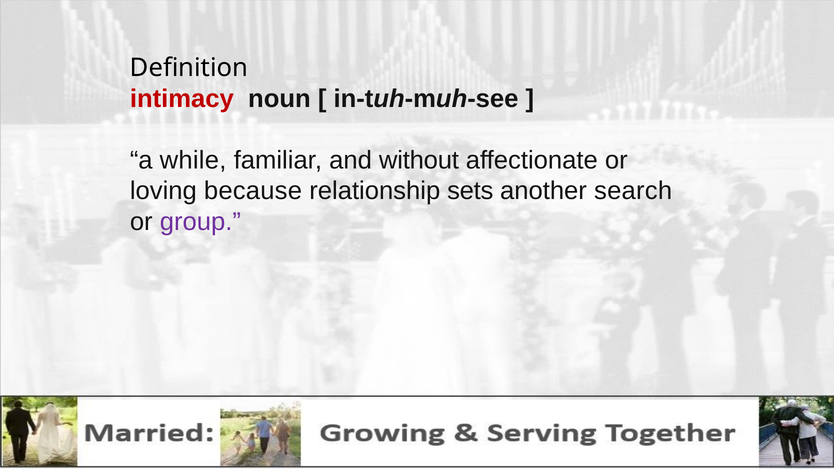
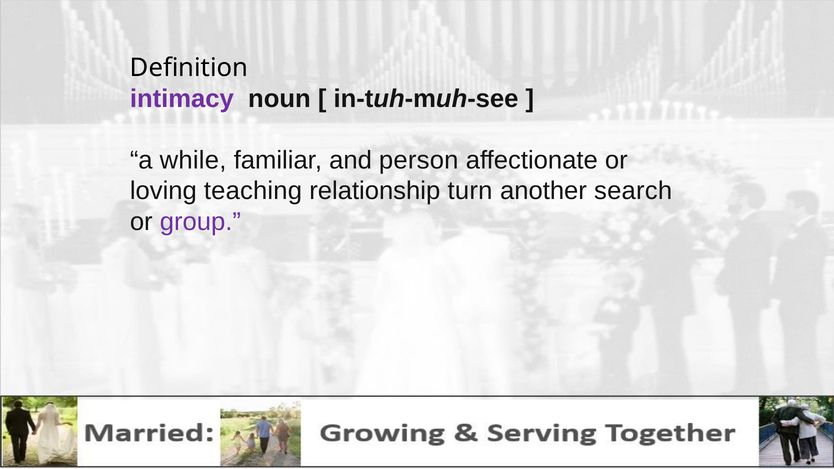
intimacy colour: red -> purple
without: without -> person
because: because -> teaching
sets: sets -> turn
